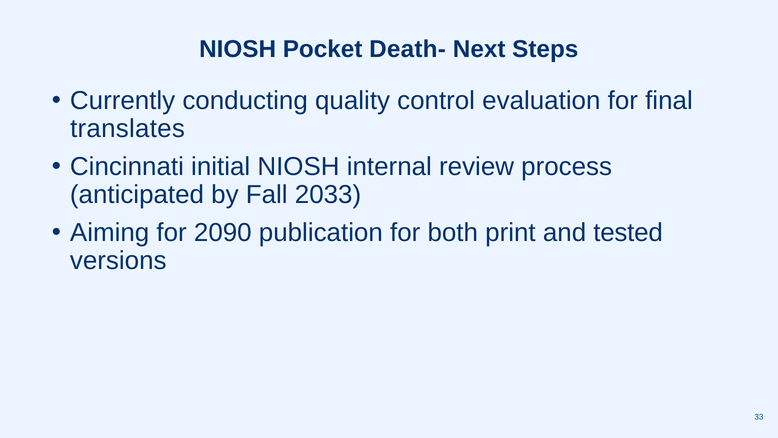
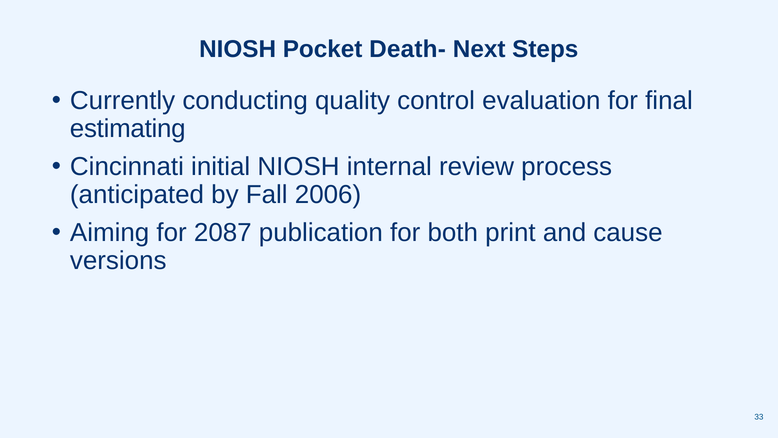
translates: translates -> estimating
2033: 2033 -> 2006
2090: 2090 -> 2087
tested: tested -> cause
